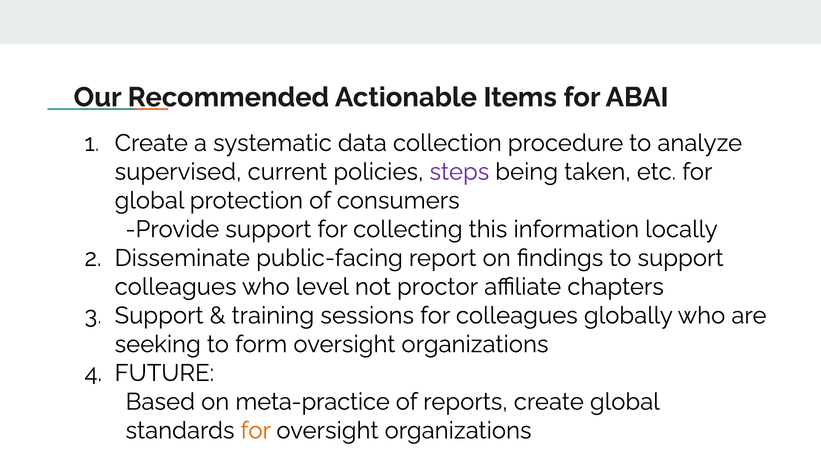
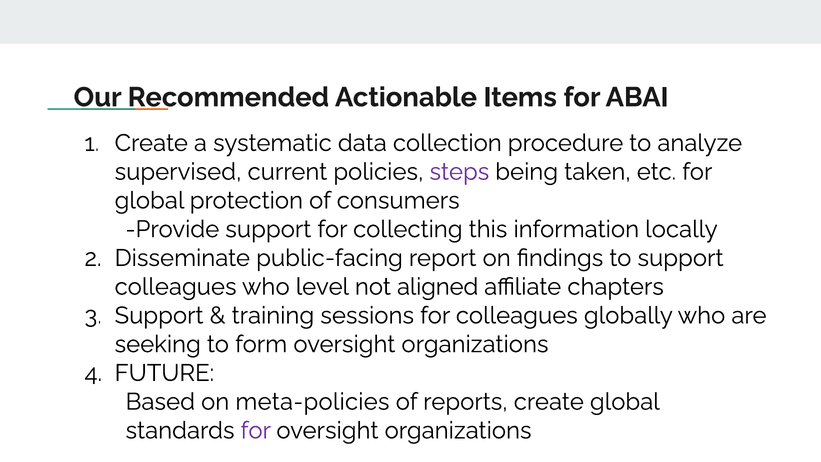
proctor: proctor -> aligned
meta-practice: meta-practice -> meta-policies
for at (256, 430) colour: orange -> purple
